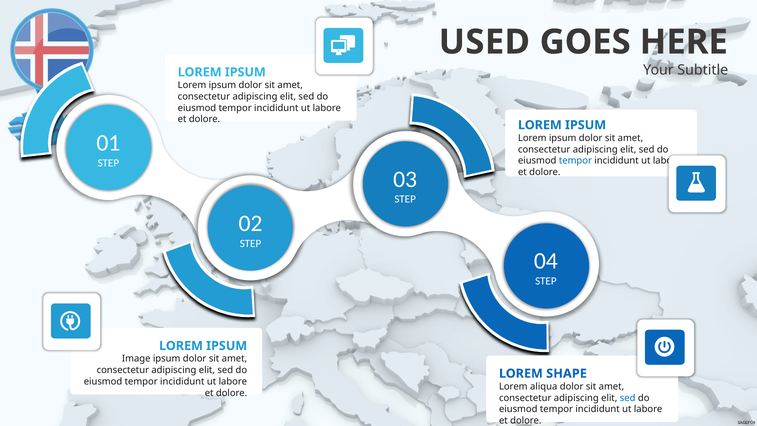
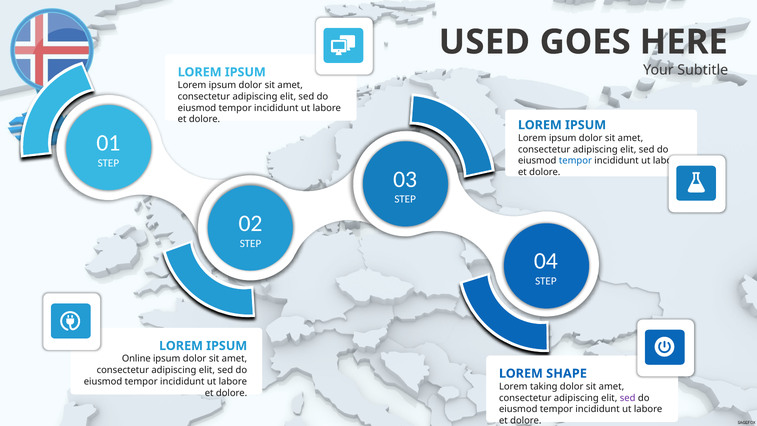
Image: Image -> Online
aliqua: aliqua -> taking
sed at (628, 398) colour: blue -> purple
